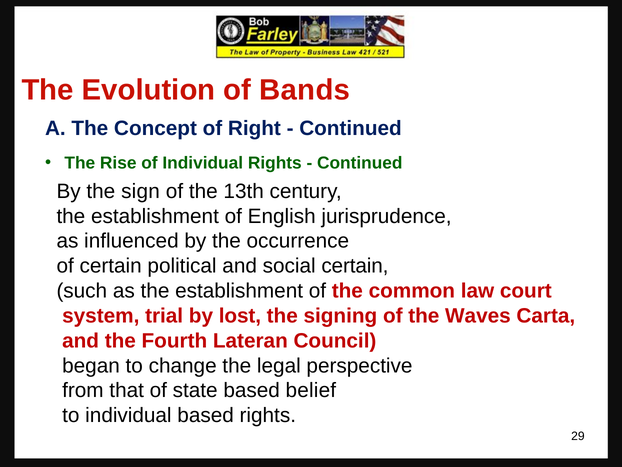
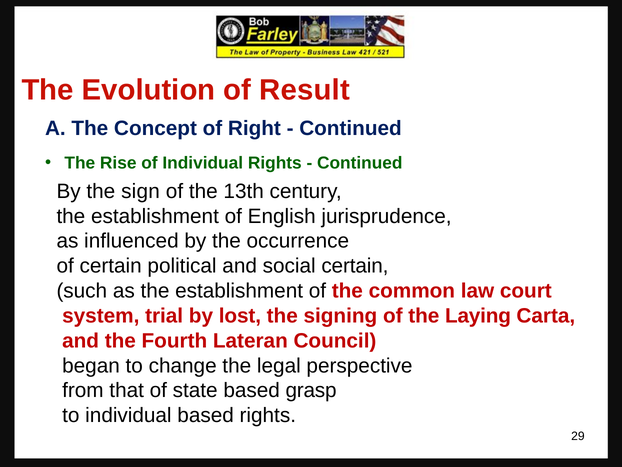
Bands: Bands -> Result
Waves: Waves -> Laying
belief: belief -> grasp
